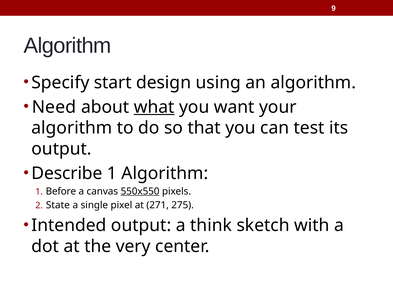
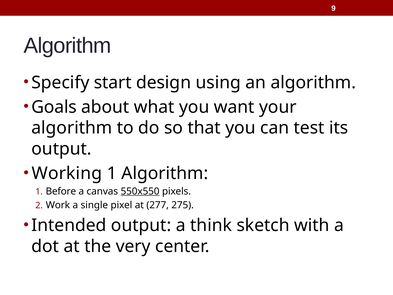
Need: Need -> Goals
what underline: present -> none
Describe: Describe -> Working
State: State -> Work
271: 271 -> 277
